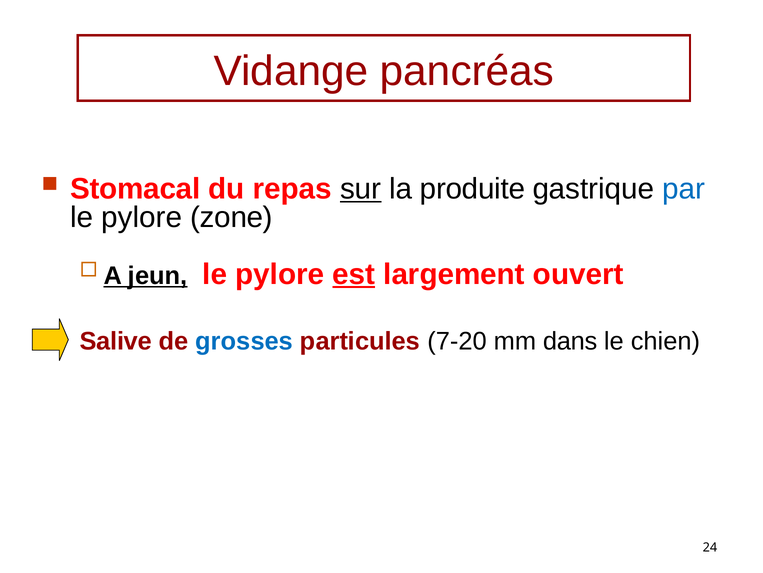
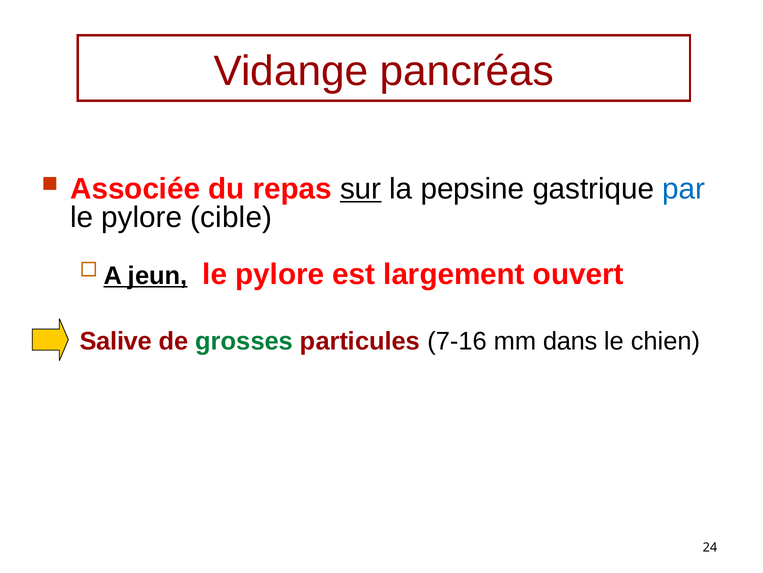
Stomacal: Stomacal -> Associée
produite: produite -> pepsine
zone: zone -> cible
est underline: present -> none
grosses colour: blue -> green
7-20: 7-20 -> 7-16
